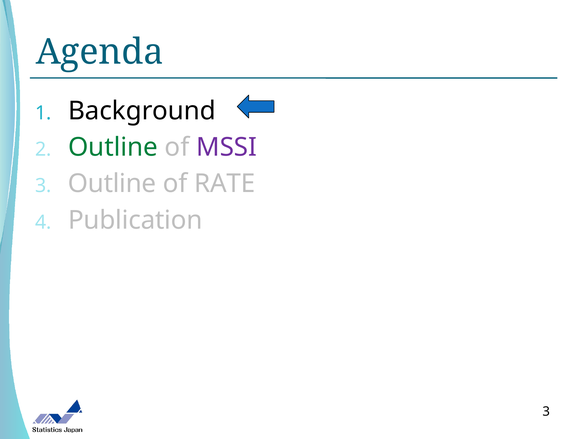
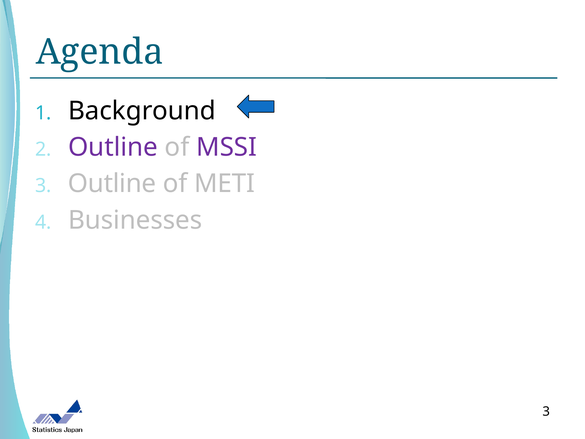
Outline at (113, 147) colour: green -> purple
RATE: RATE -> METI
Publication: Publication -> Businesses
